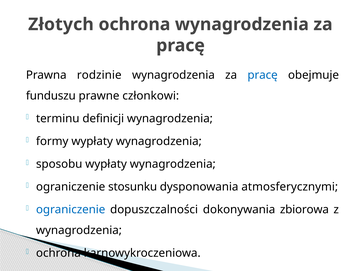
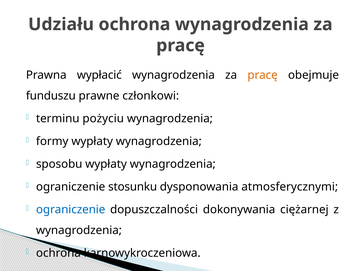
Złotych: Złotych -> Udziału
rodzinie: rodzinie -> wypłacić
pracę at (263, 75) colour: blue -> orange
definicji: definicji -> pożyciu
zbiorowa: zbiorowa -> ciężarnej
